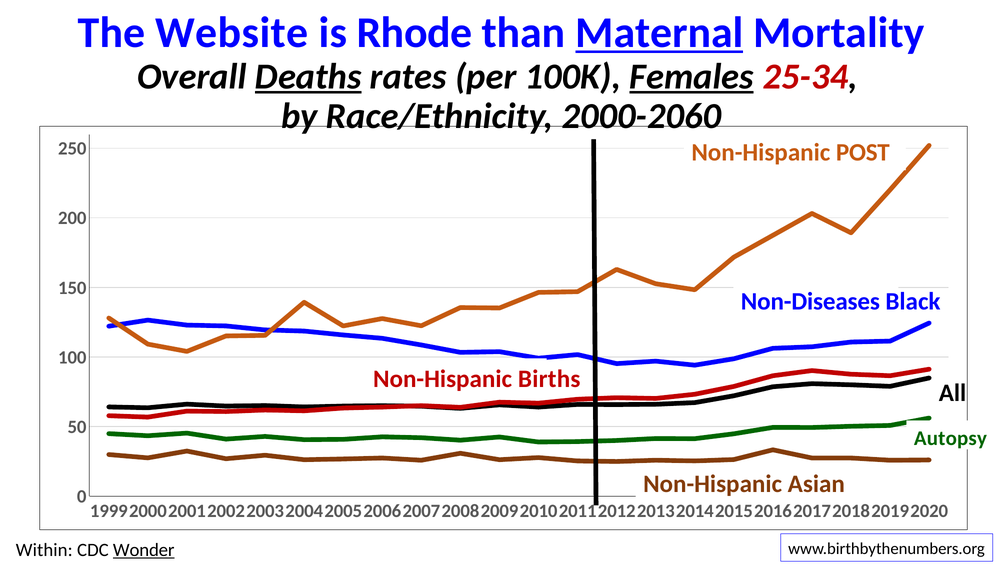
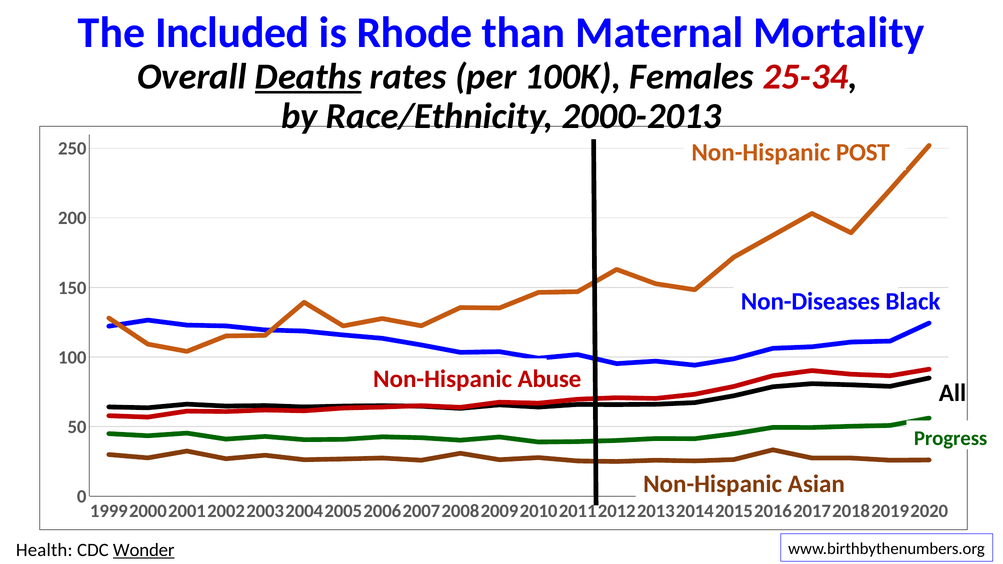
Website: Website -> Included
Maternal underline: present -> none
Females underline: present -> none
2000-2060: 2000-2060 -> 2000-2013
Births: Births -> Abuse
Autopsy: Autopsy -> Progress
Within: Within -> Health
